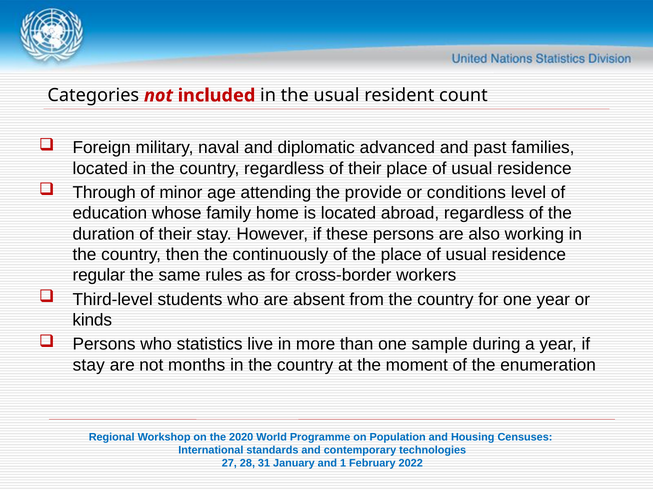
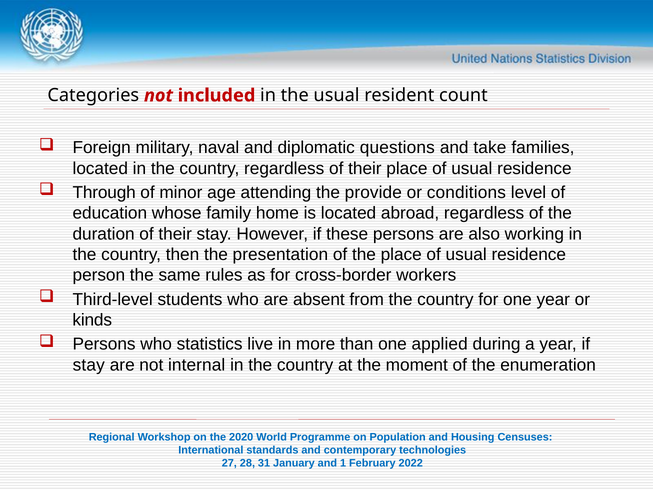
advanced: advanced -> questions
past: past -> take
continuously: continuously -> presentation
regular: regular -> person
sample: sample -> applied
months: months -> internal
